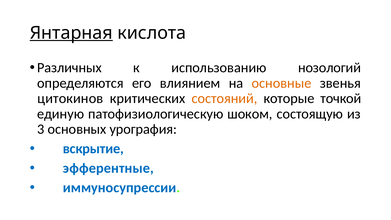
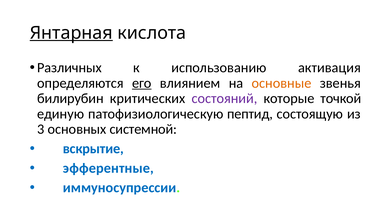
нозологий: нозологий -> активация
его underline: none -> present
цитокинов: цитокинов -> билирубин
состояний colour: orange -> purple
шоком: шоком -> пептид
урография: урография -> системной
